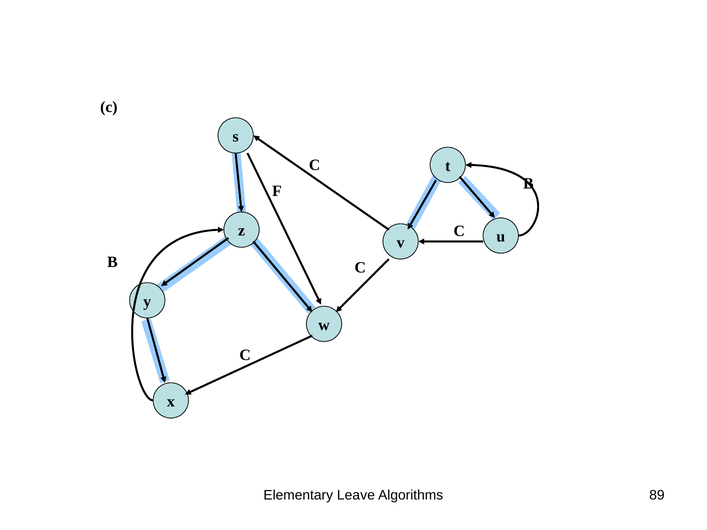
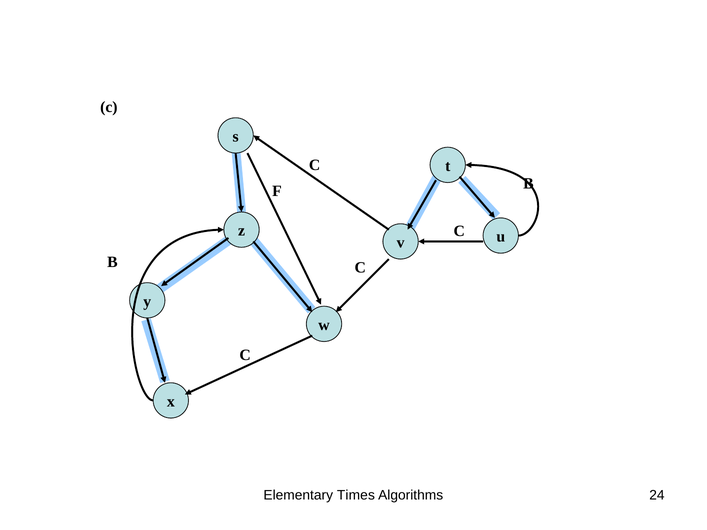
Leave: Leave -> Times
89: 89 -> 24
